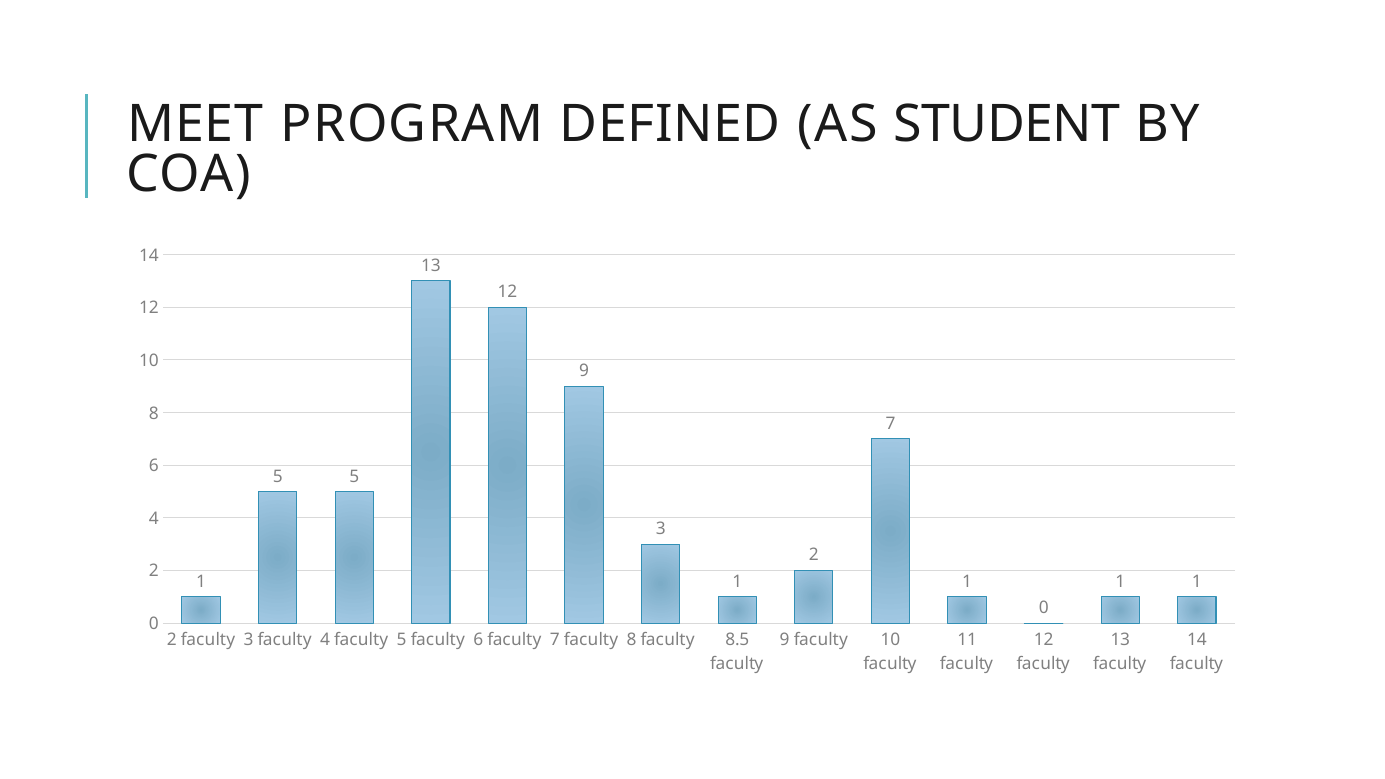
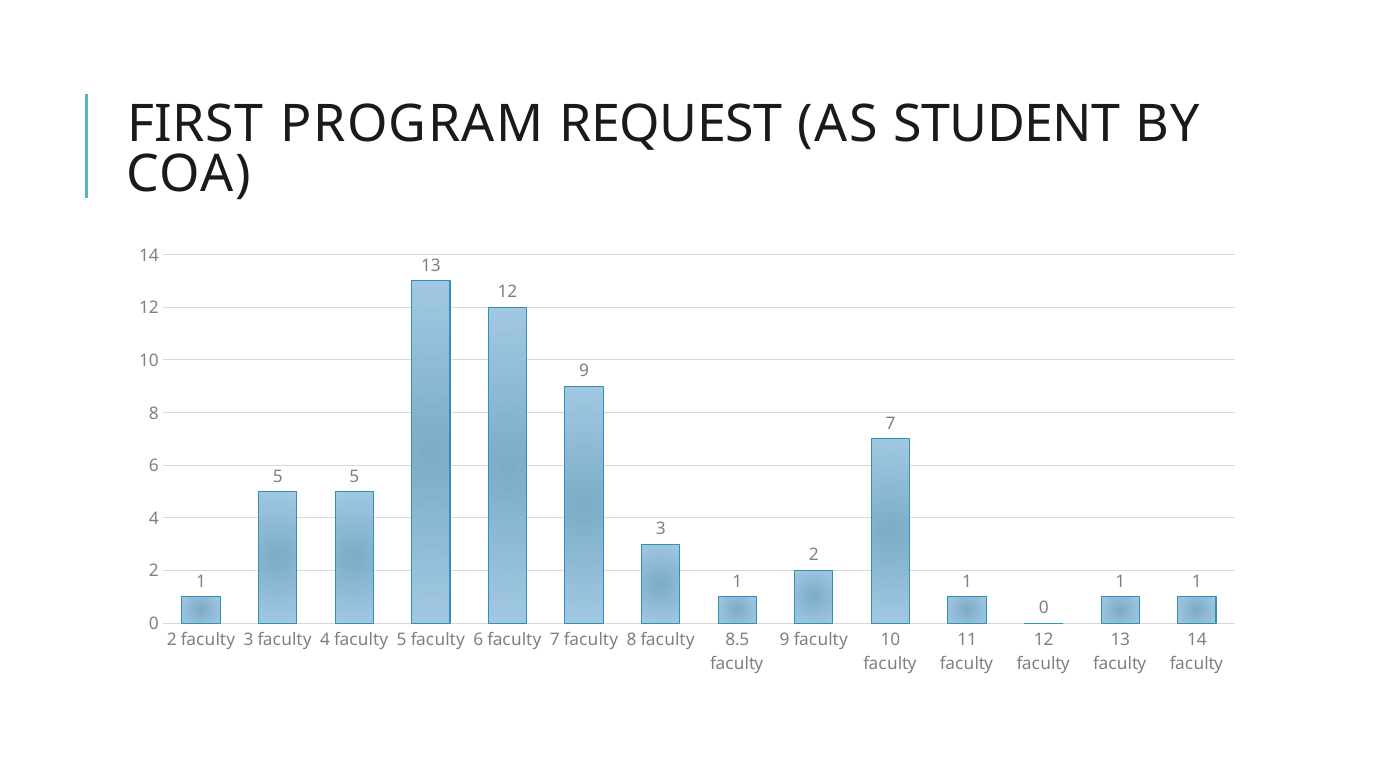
MEET: MEET -> FIRST
DEFINED: DEFINED -> REQUEST
